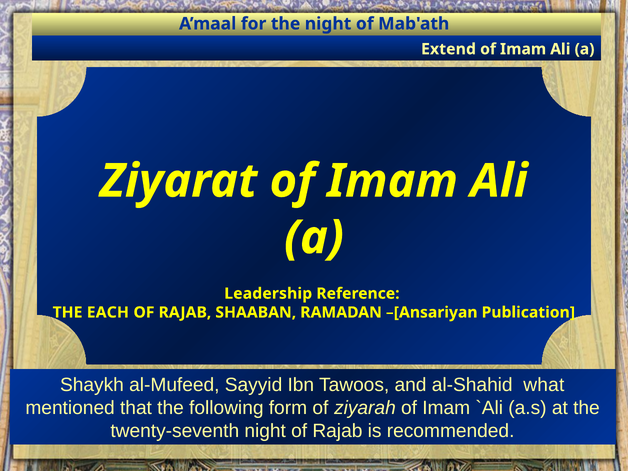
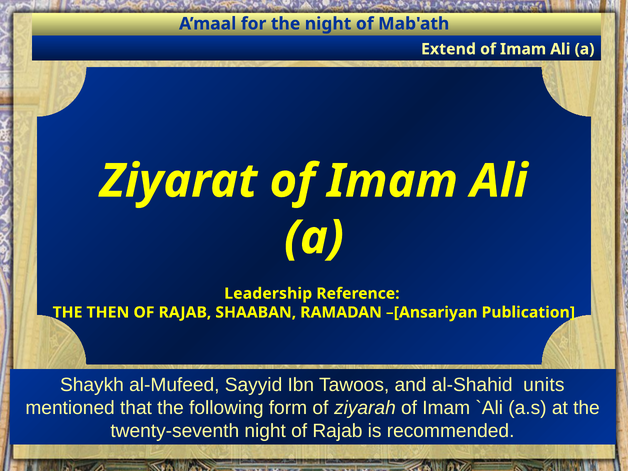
EACH: EACH -> THEN
what: what -> units
